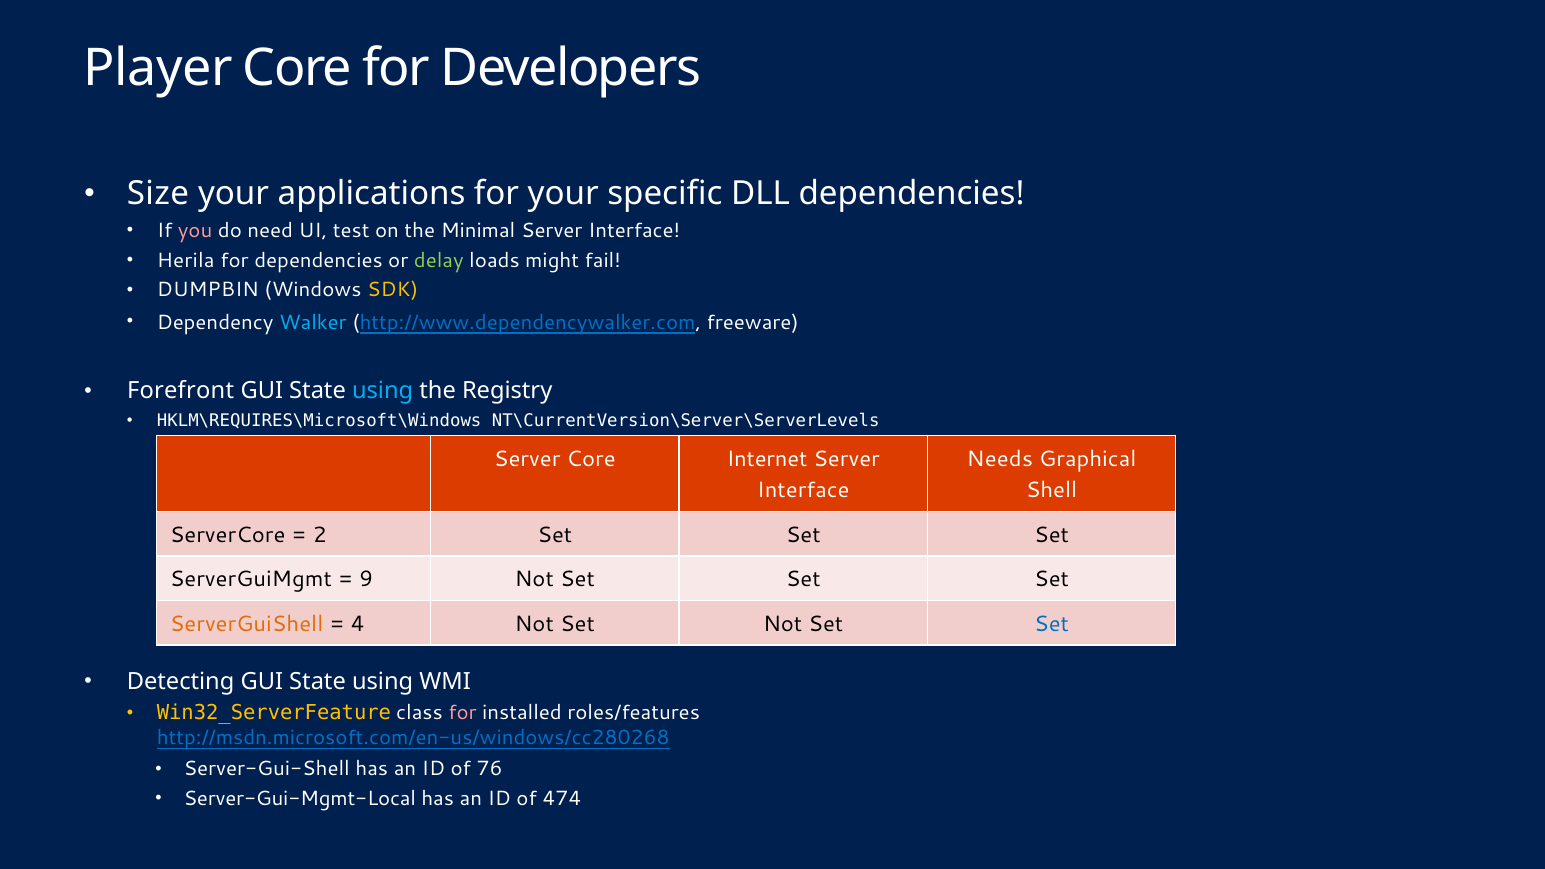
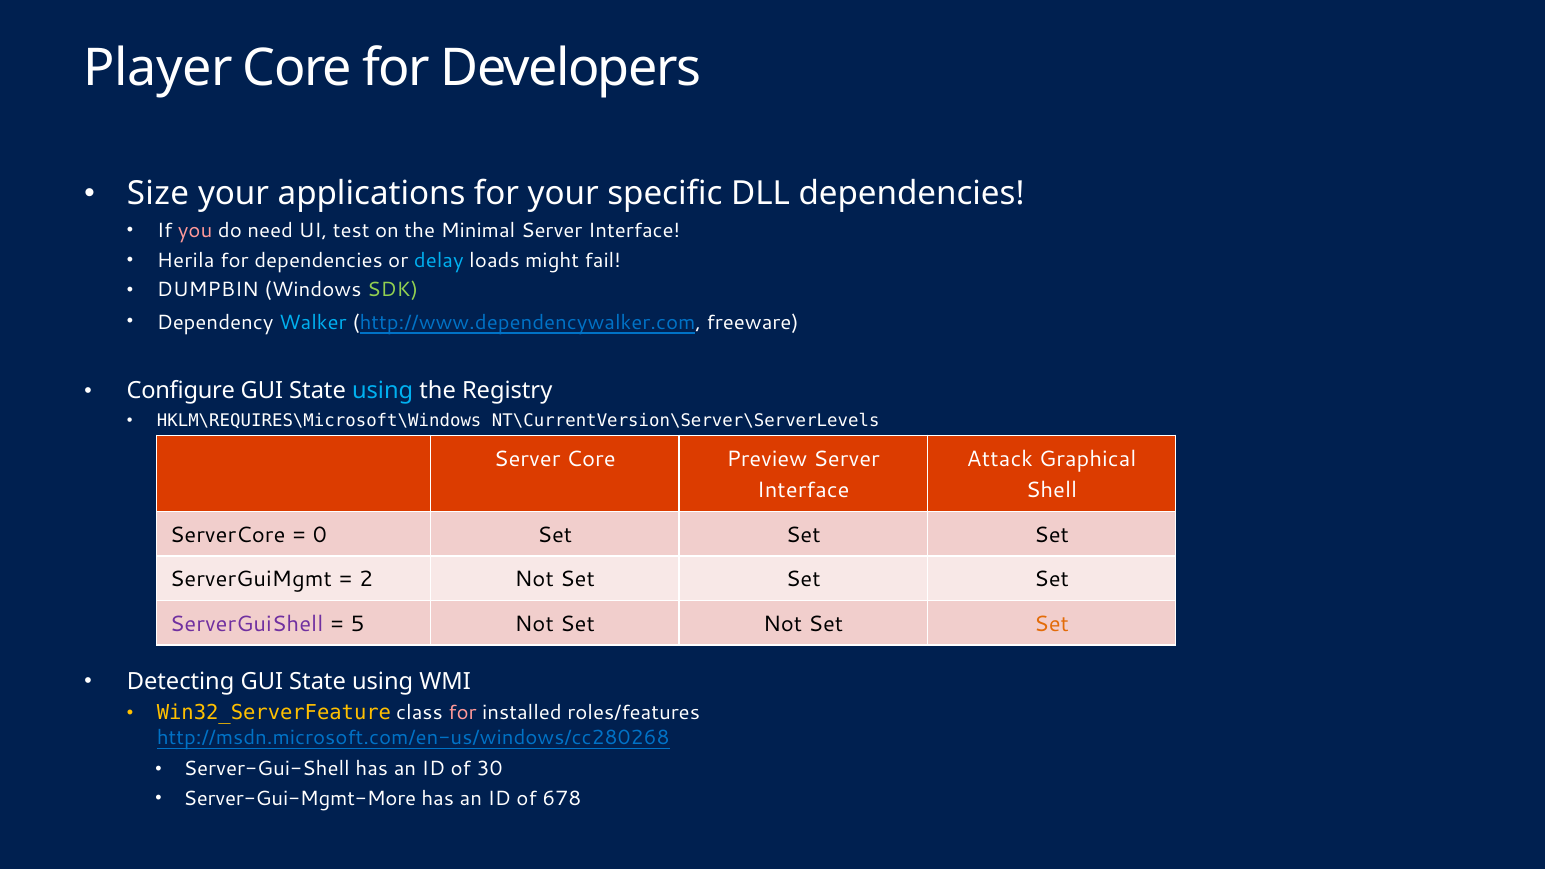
delay colour: light green -> light blue
SDK colour: yellow -> light green
Forefront: Forefront -> Configure
Internet: Internet -> Preview
Needs: Needs -> Attack
2: 2 -> 0
9: 9 -> 2
ServerGuiShell colour: orange -> purple
4: 4 -> 5
Set at (1052, 624) colour: blue -> orange
76: 76 -> 30
Server-Gui-Mgmt-Local: Server-Gui-Mgmt-Local -> Server-Gui-Mgmt-More
474: 474 -> 678
